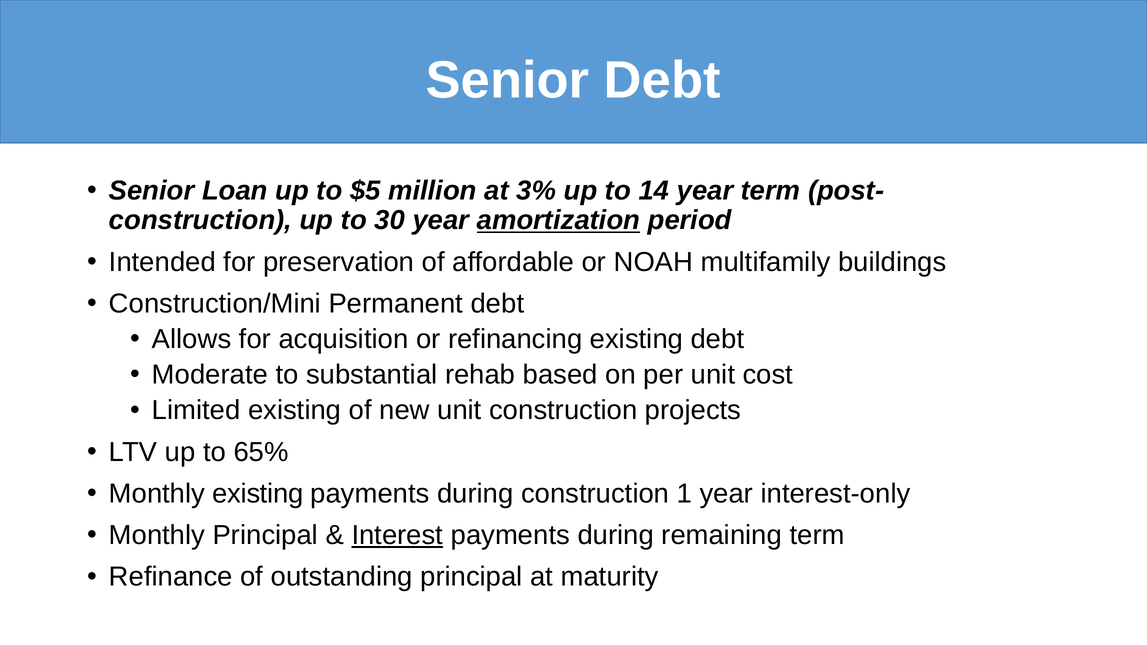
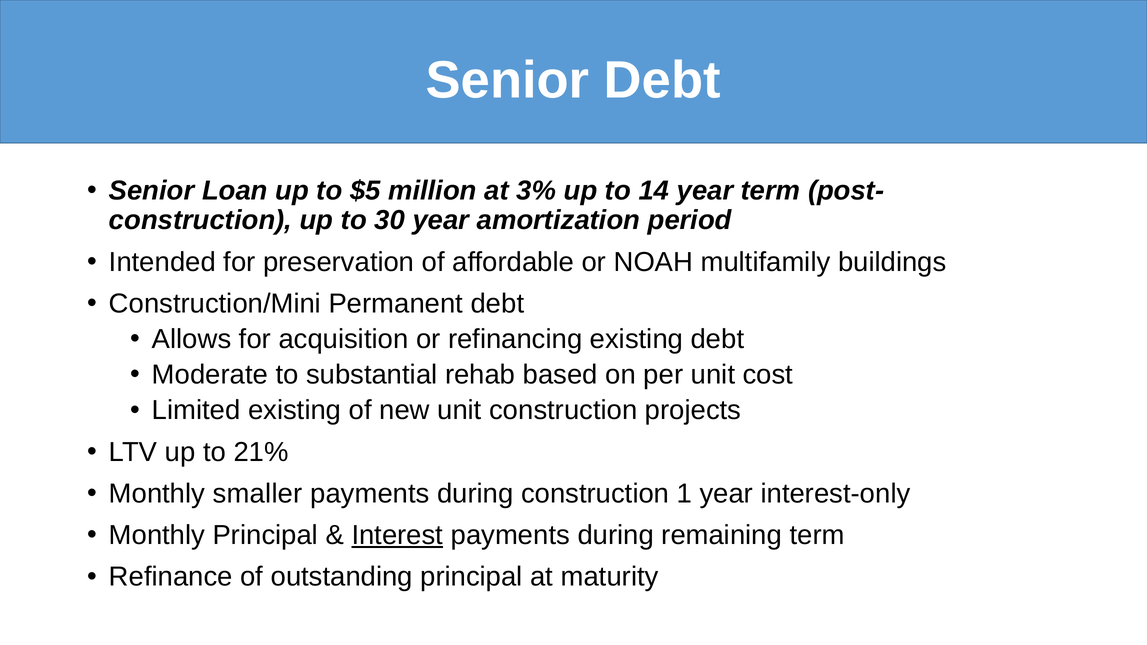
amortization underline: present -> none
65%: 65% -> 21%
Monthly existing: existing -> smaller
